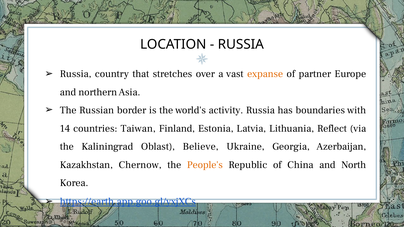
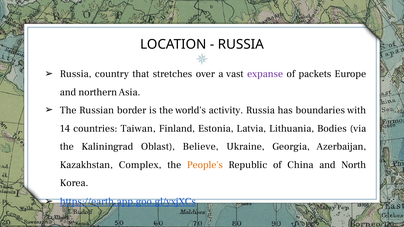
expanse colour: orange -> purple
partner: partner -> packets
Reflect: Reflect -> Bodies
Chernow: Chernow -> Complex
